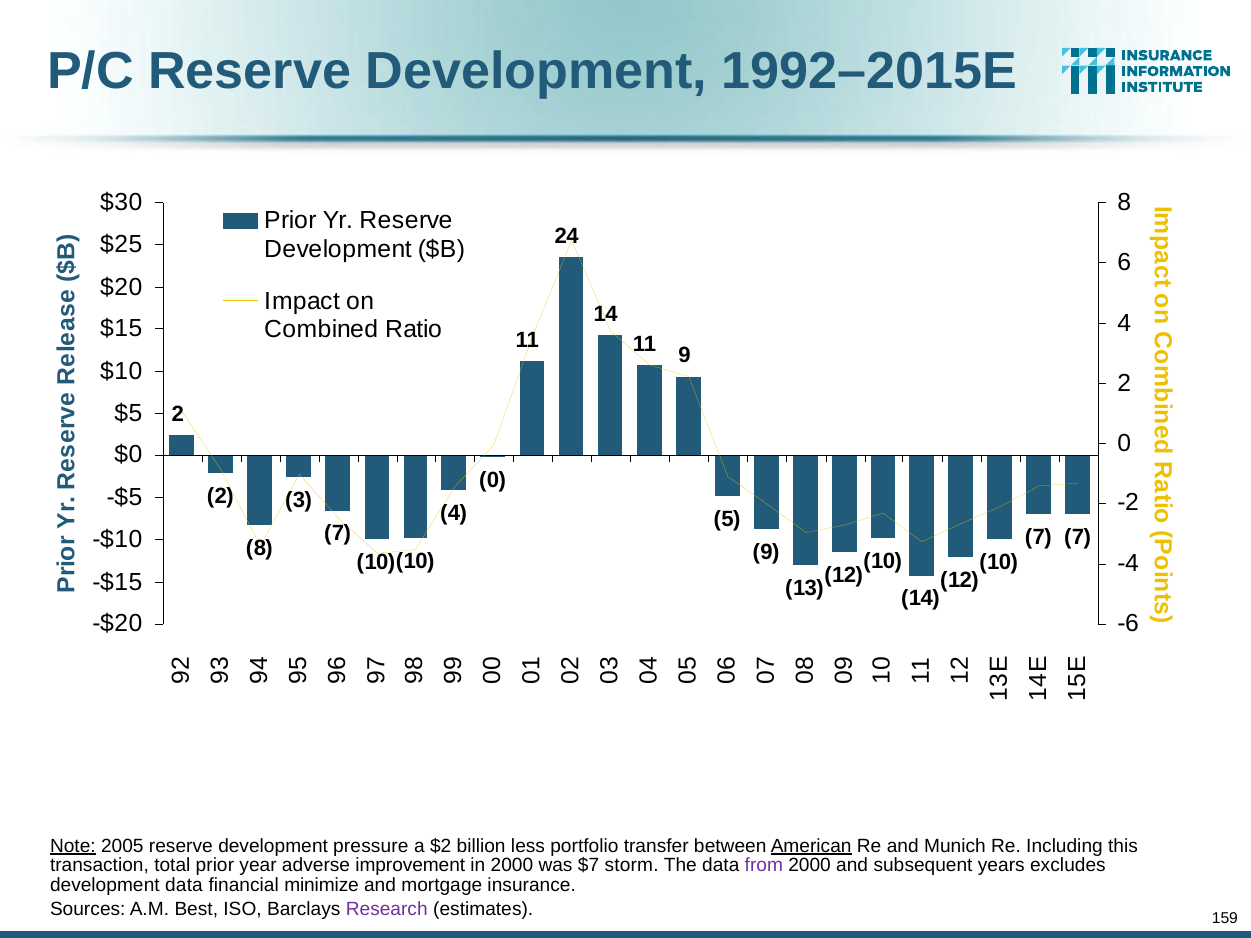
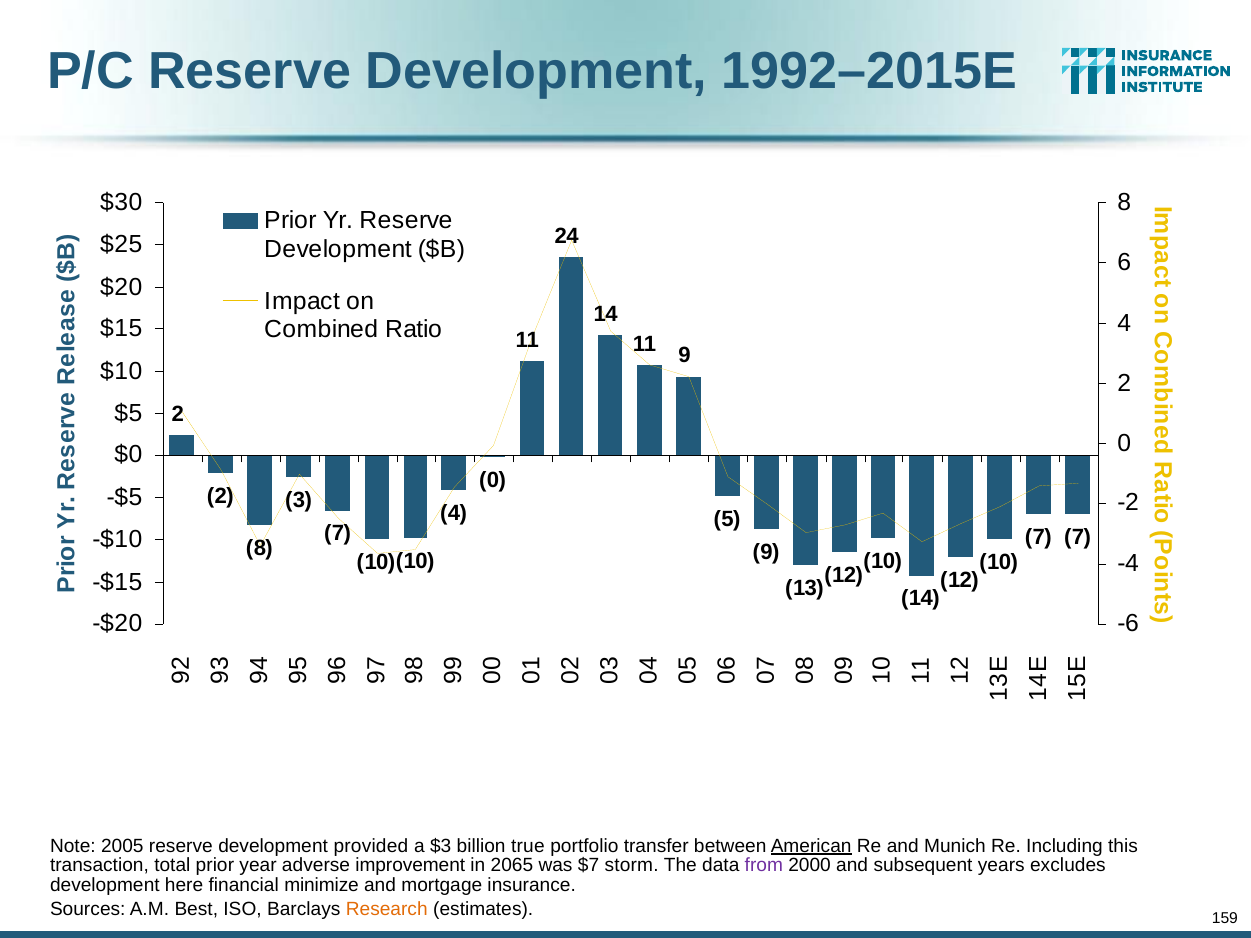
Note underline: present -> none
pressure: pressure -> provided
$2: $2 -> $3
less: less -> true
in 2000: 2000 -> 2065
development data: data -> here
Research colour: purple -> orange
